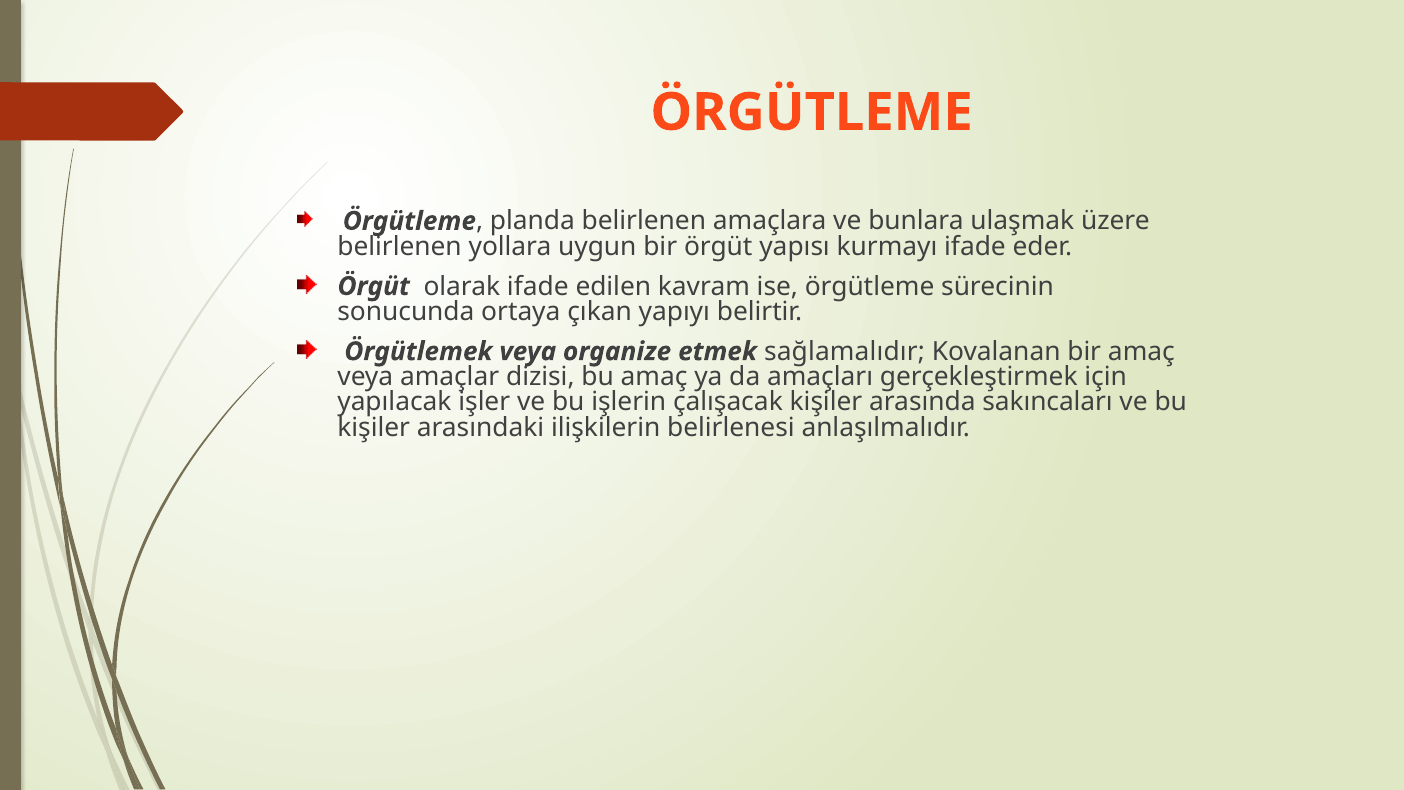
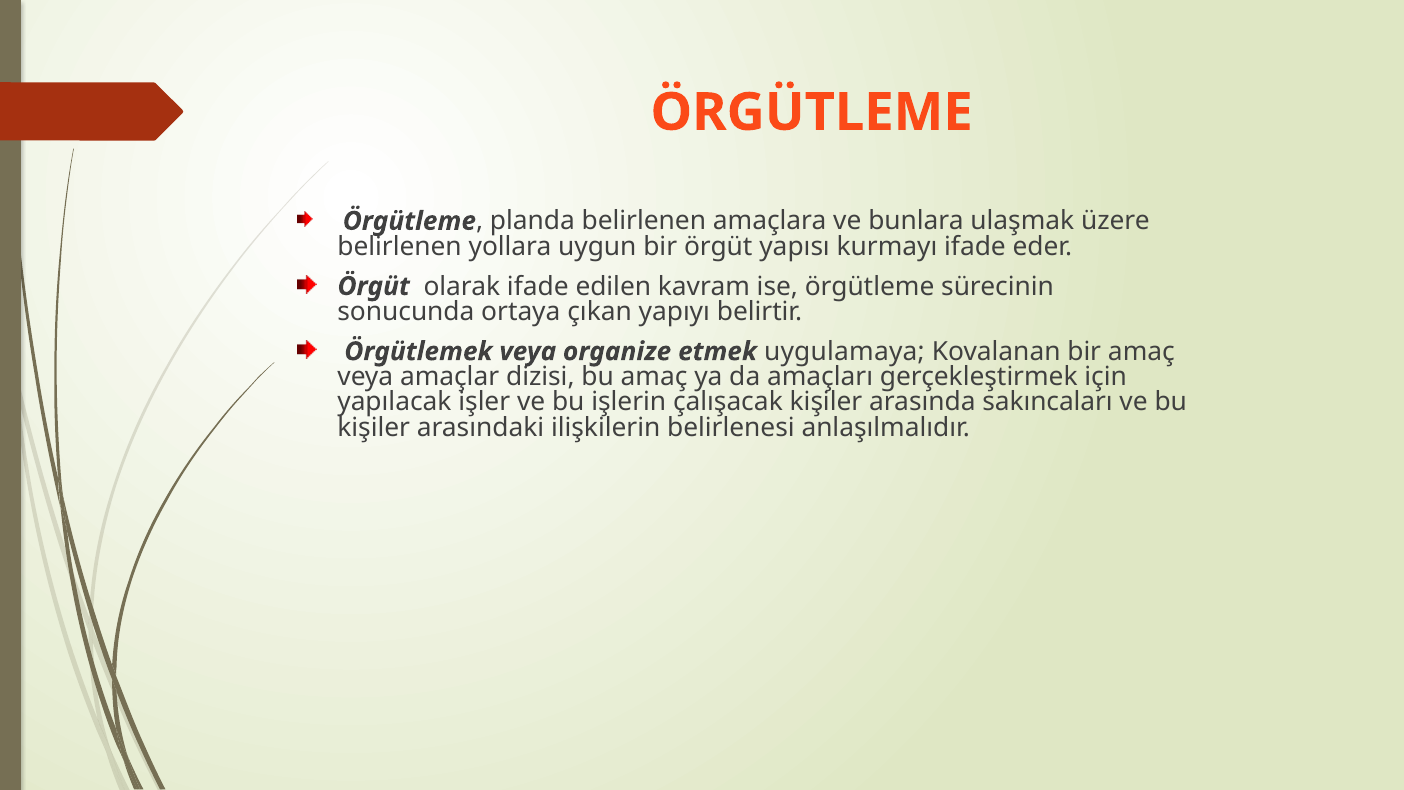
sağlamalıdır: sağlamalıdır -> uygulamaya
